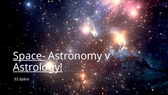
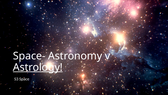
Space- underline: present -> none
